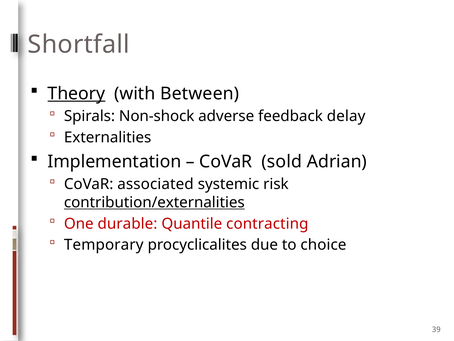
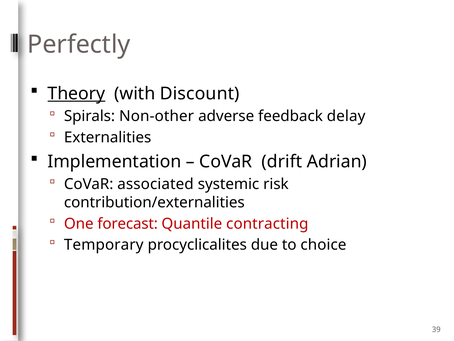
Shortfall: Shortfall -> Perfectly
Between: Between -> Discount
Non-shock: Non-shock -> Non-other
sold: sold -> drift
contribution/externalities underline: present -> none
durable: durable -> forecast
